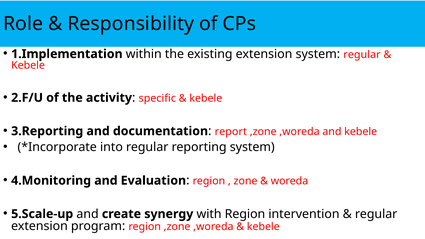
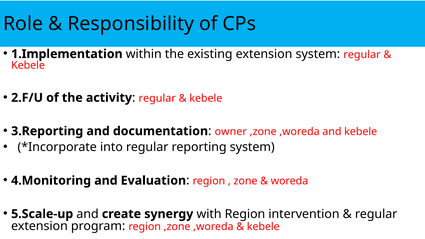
specific at (157, 98): specific -> regular
report: report -> owner
